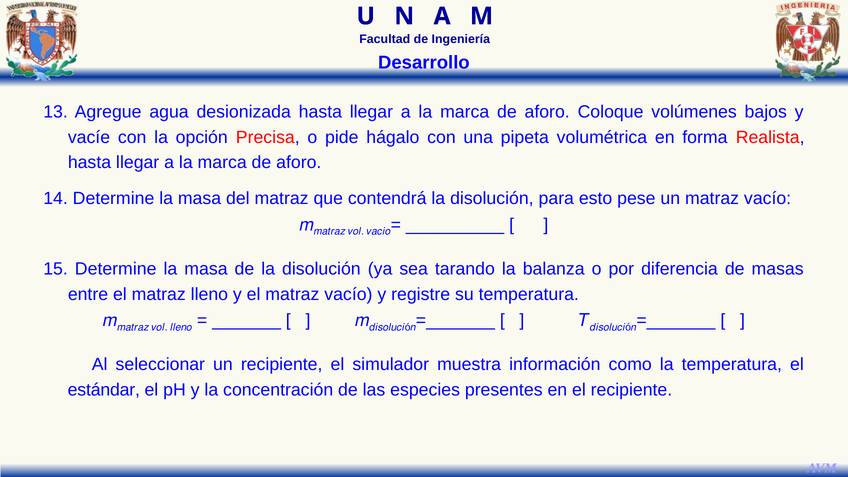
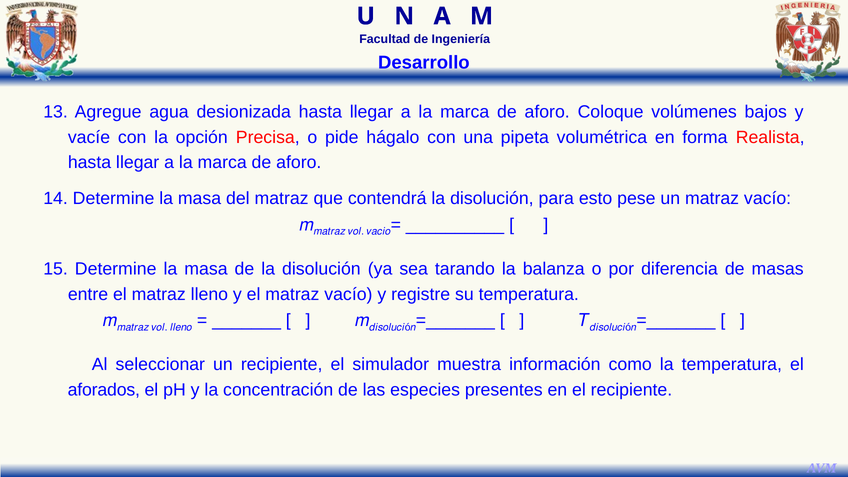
estándar: estándar -> aforados
